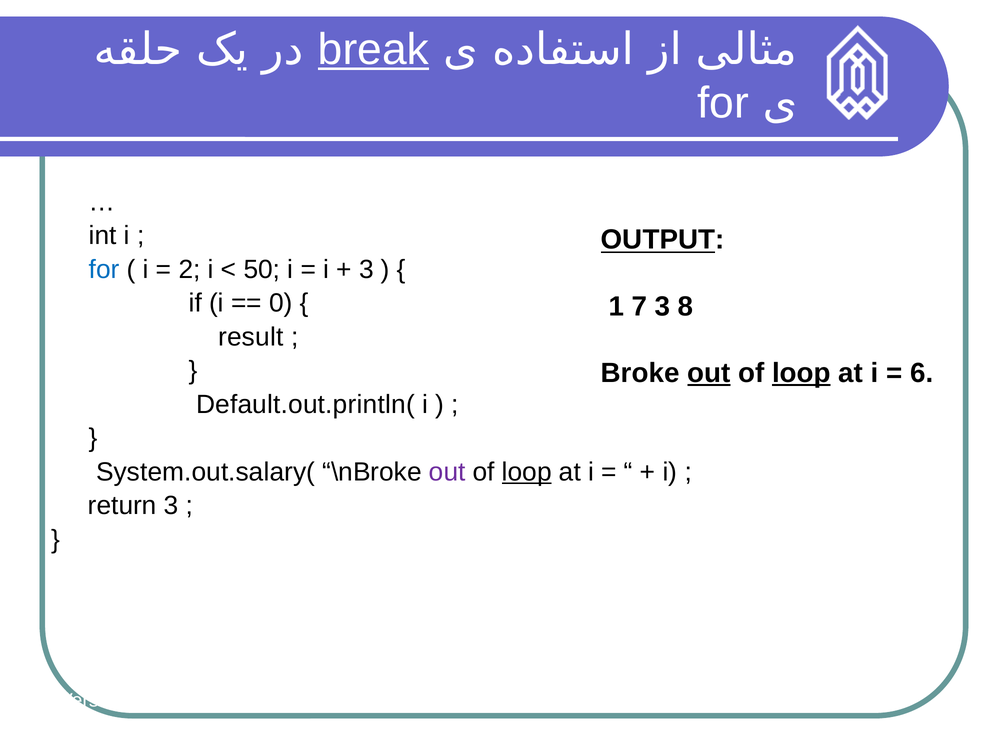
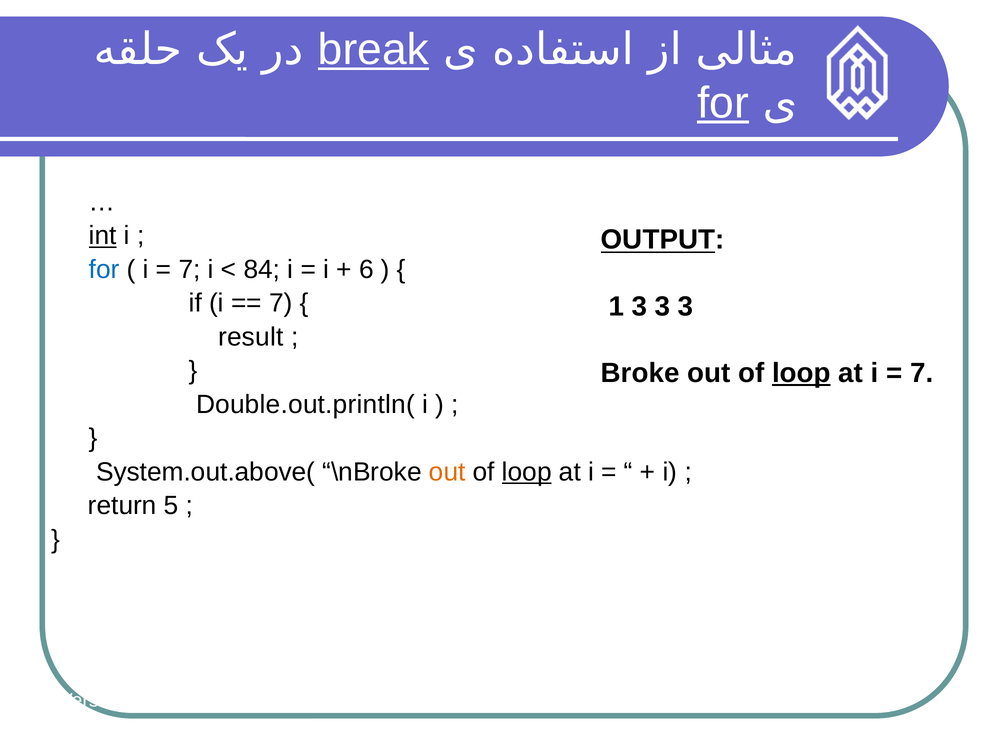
for at (723, 103) underline: none -> present
int underline: none -> present
2 at (190, 270): 2 -> 7
50: 50 -> 84
3 at (366, 270): 3 -> 6
0 at (281, 303): 0 -> 7
1 7: 7 -> 3
8 at (686, 307): 8 -> 3
out at (709, 373) underline: present -> none
6 at (922, 373): 6 -> 7
Default.out.println(: Default.out.println( -> Double.out.println(
System.out.salary(: System.out.salary( -> System.out.above(
out at (447, 472) colour: purple -> orange
return 3: 3 -> 5
